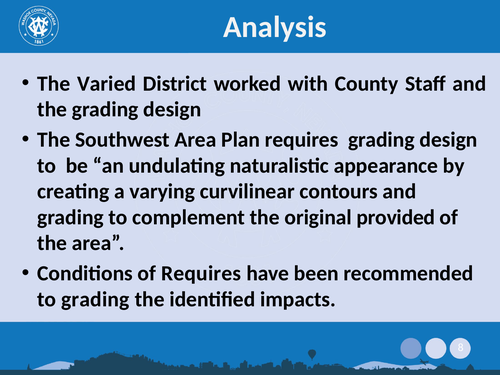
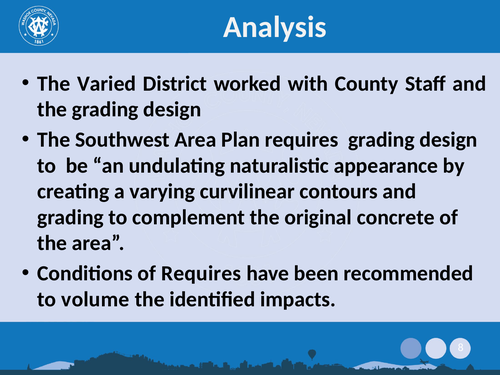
provided: provided -> concrete
to grading: grading -> volume
